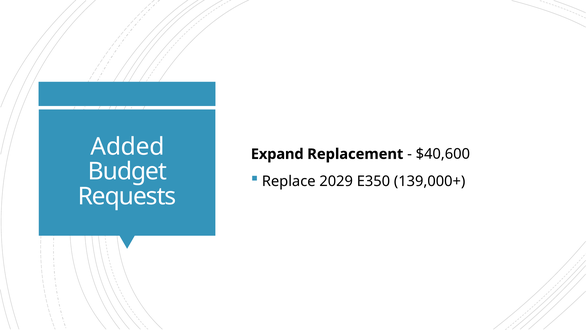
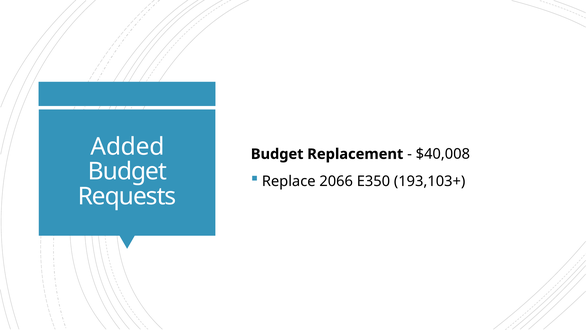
Expand at (277, 154): Expand -> Budget
$40,600: $40,600 -> $40,008
2029: 2029 -> 2066
139,000+: 139,000+ -> 193,103+
